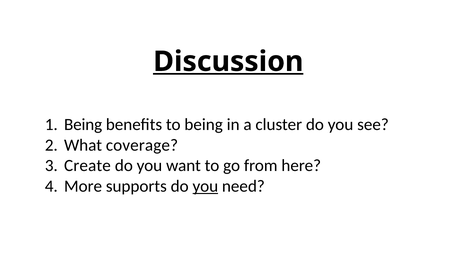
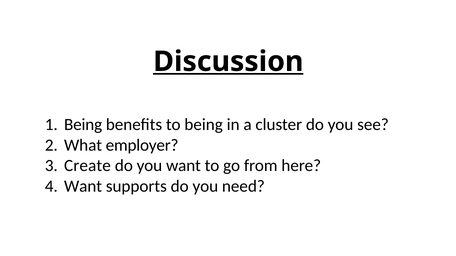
coverage: coverage -> employer
More at (83, 186): More -> Want
you at (205, 186) underline: present -> none
